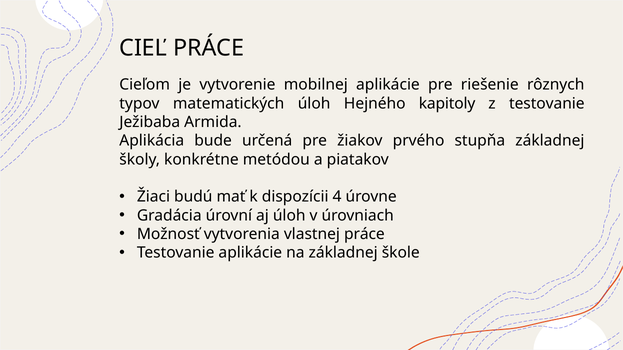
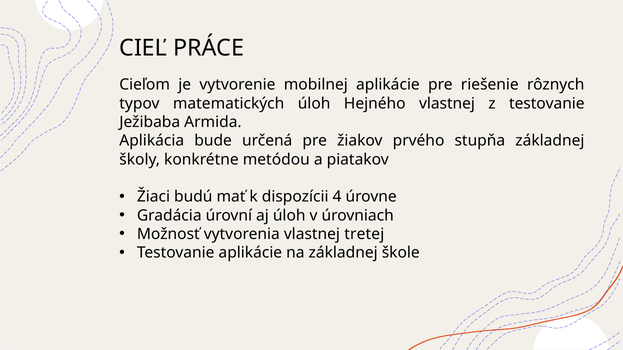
Hejného kapitoly: kapitoly -> vlastnej
vlastnej práce: práce -> tretej
